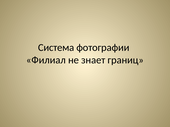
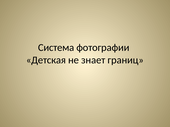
Филиал: Филиал -> Детская
